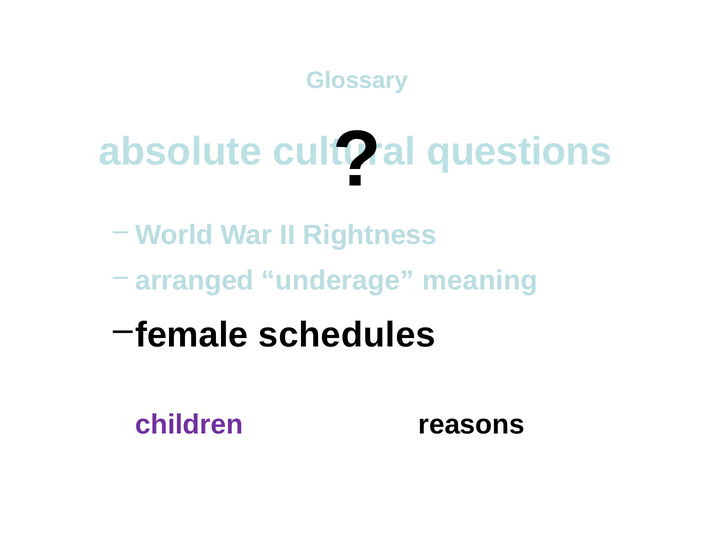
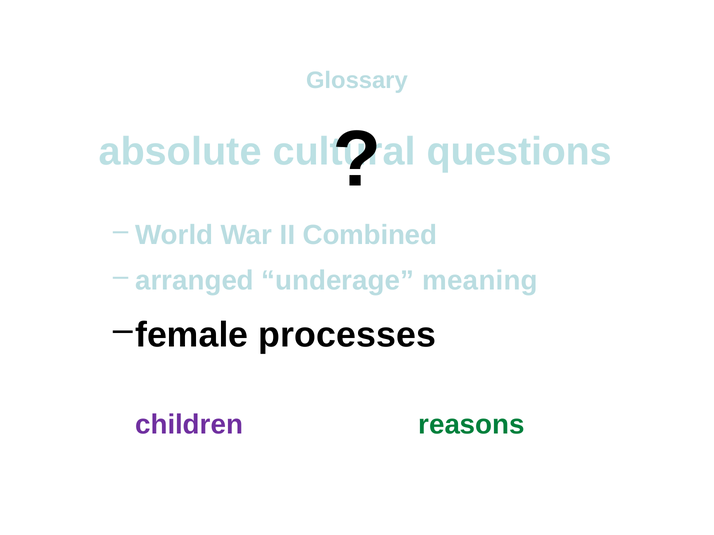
Rightness: Rightness -> Combined
schedules: schedules -> processes
reasons colour: black -> green
